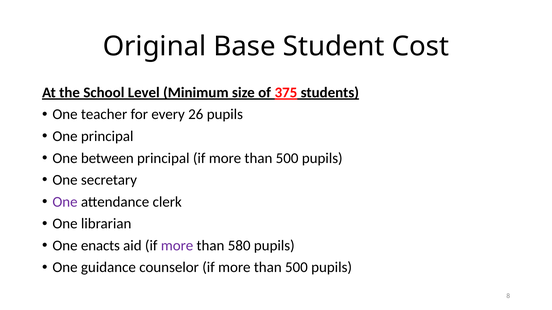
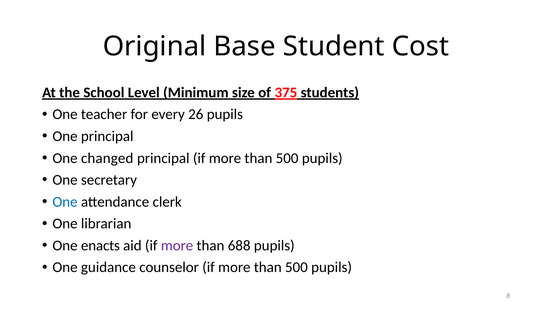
between: between -> changed
One at (65, 202) colour: purple -> blue
580: 580 -> 688
